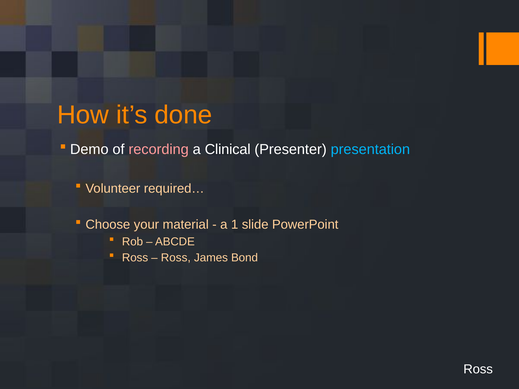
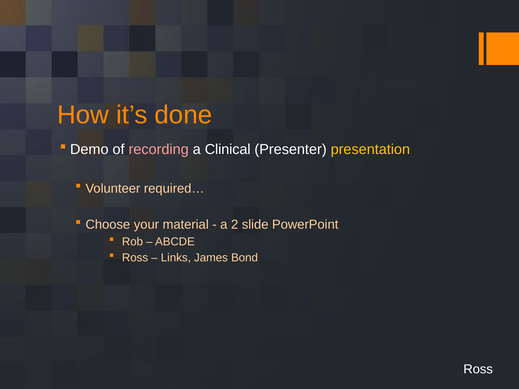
presentation colour: light blue -> yellow
1: 1 -> 2
Ross at (176, 258): Ross -> Links
